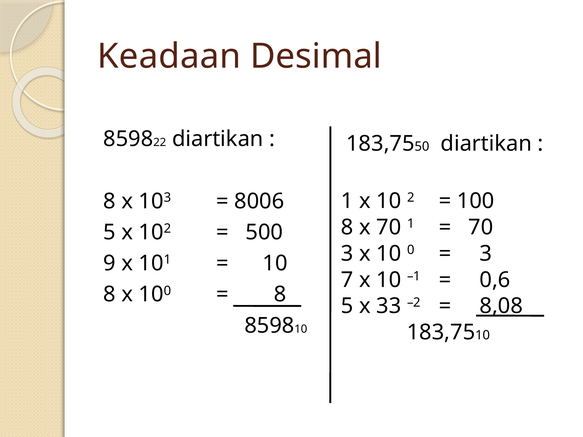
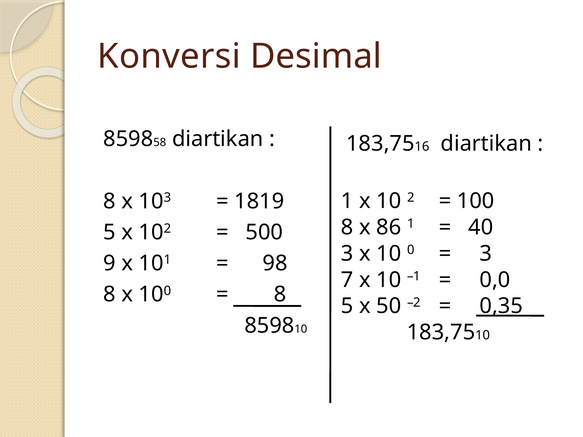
Keadaan: Keadaan -> Konversi
22: 22 -> 58
50: 50 -> 16
8006: 8006 -> 1819
x 70: 70 -> 86
70 at (481, 227): 70 -> 40
10 at (275, 263): 10 -> 98
0,6: 0,6 -> 0,0
33: 33 -> 50
8,08: 8,08 -> 0,35
